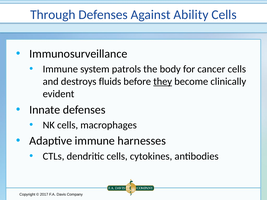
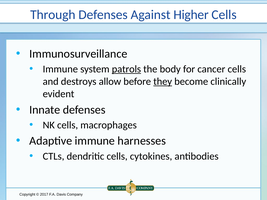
Ability: Ability -> Higher
patrols underline: none -> present
fluids: fluids -> allow
